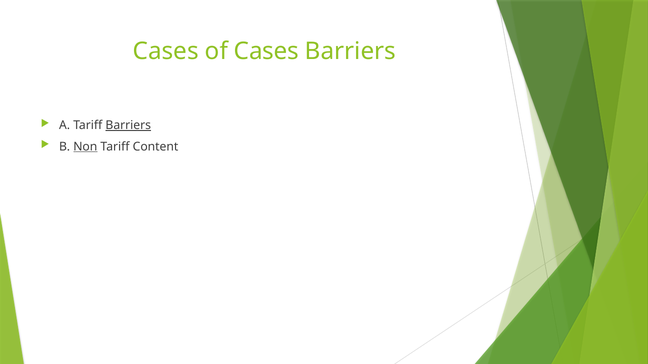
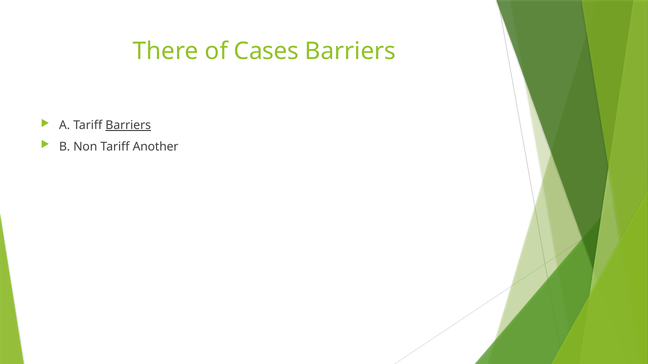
Cases at (166, 51): Cases -> There
Non underline: present -> none
Content: Content -> Another
